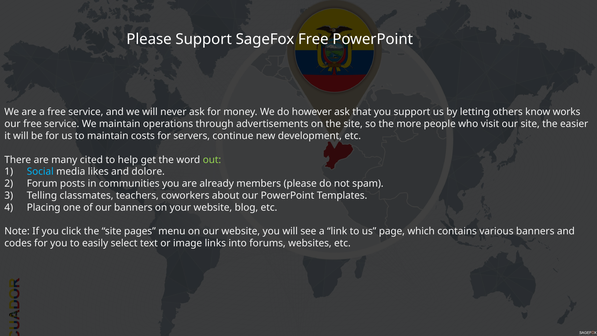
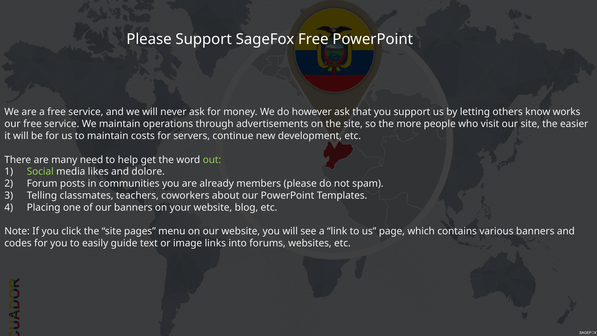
cited: cited -> need
Social colour: light blue -> light green
select: select -> guide
